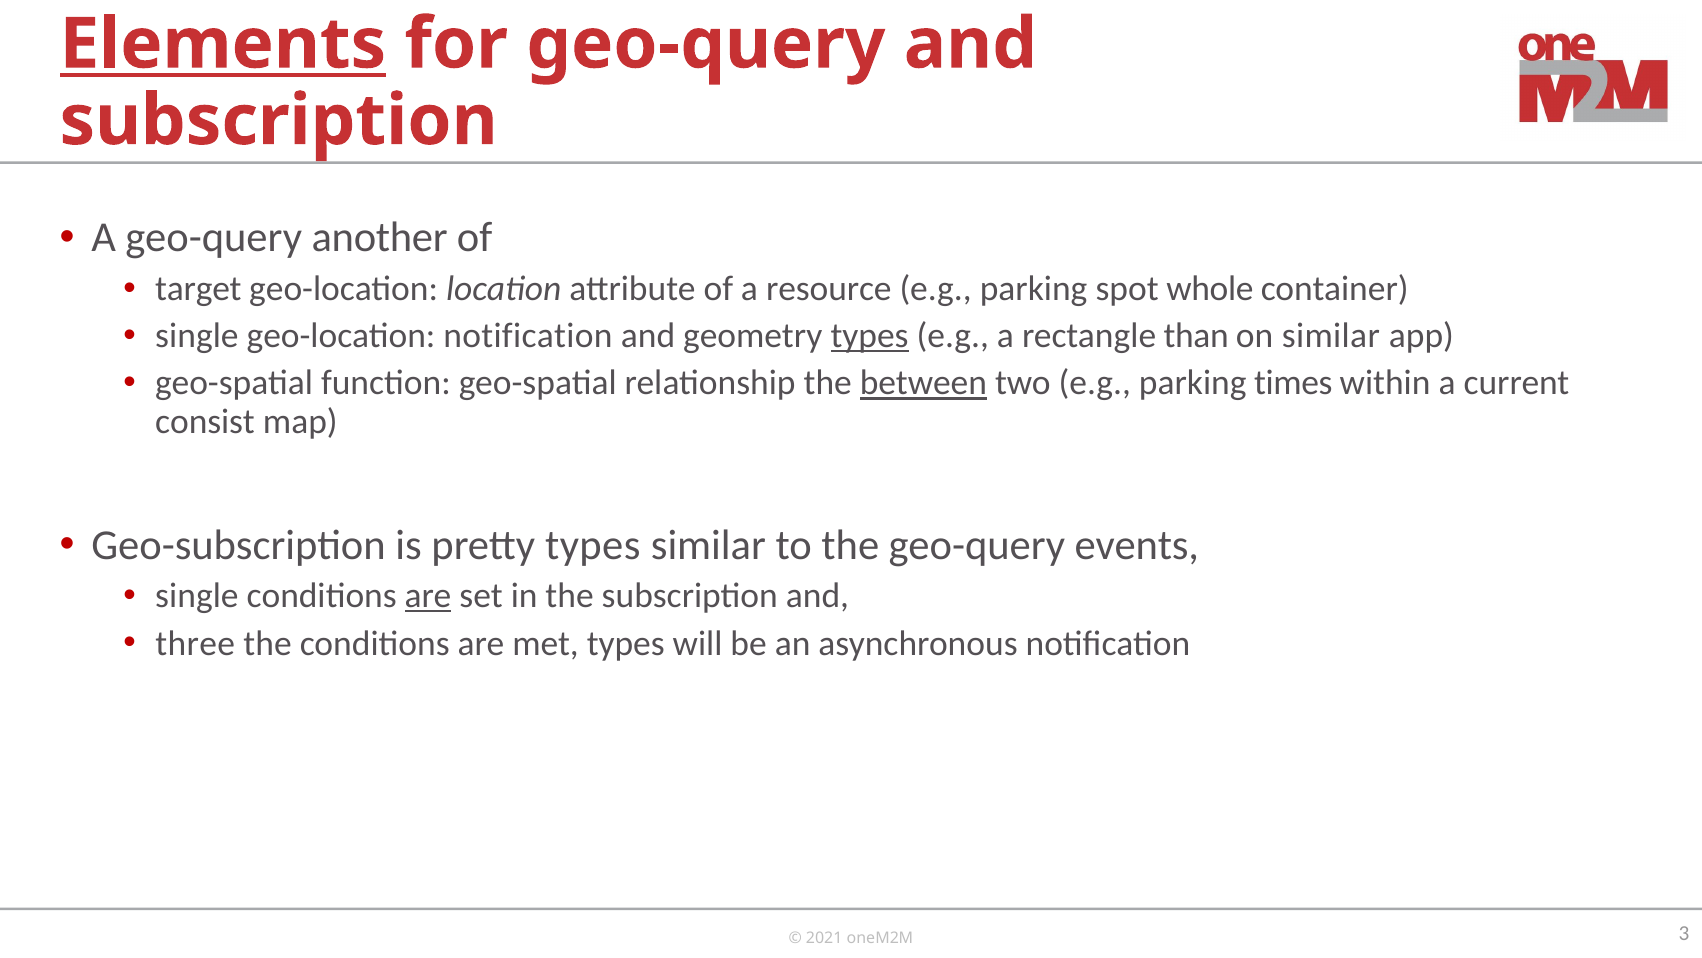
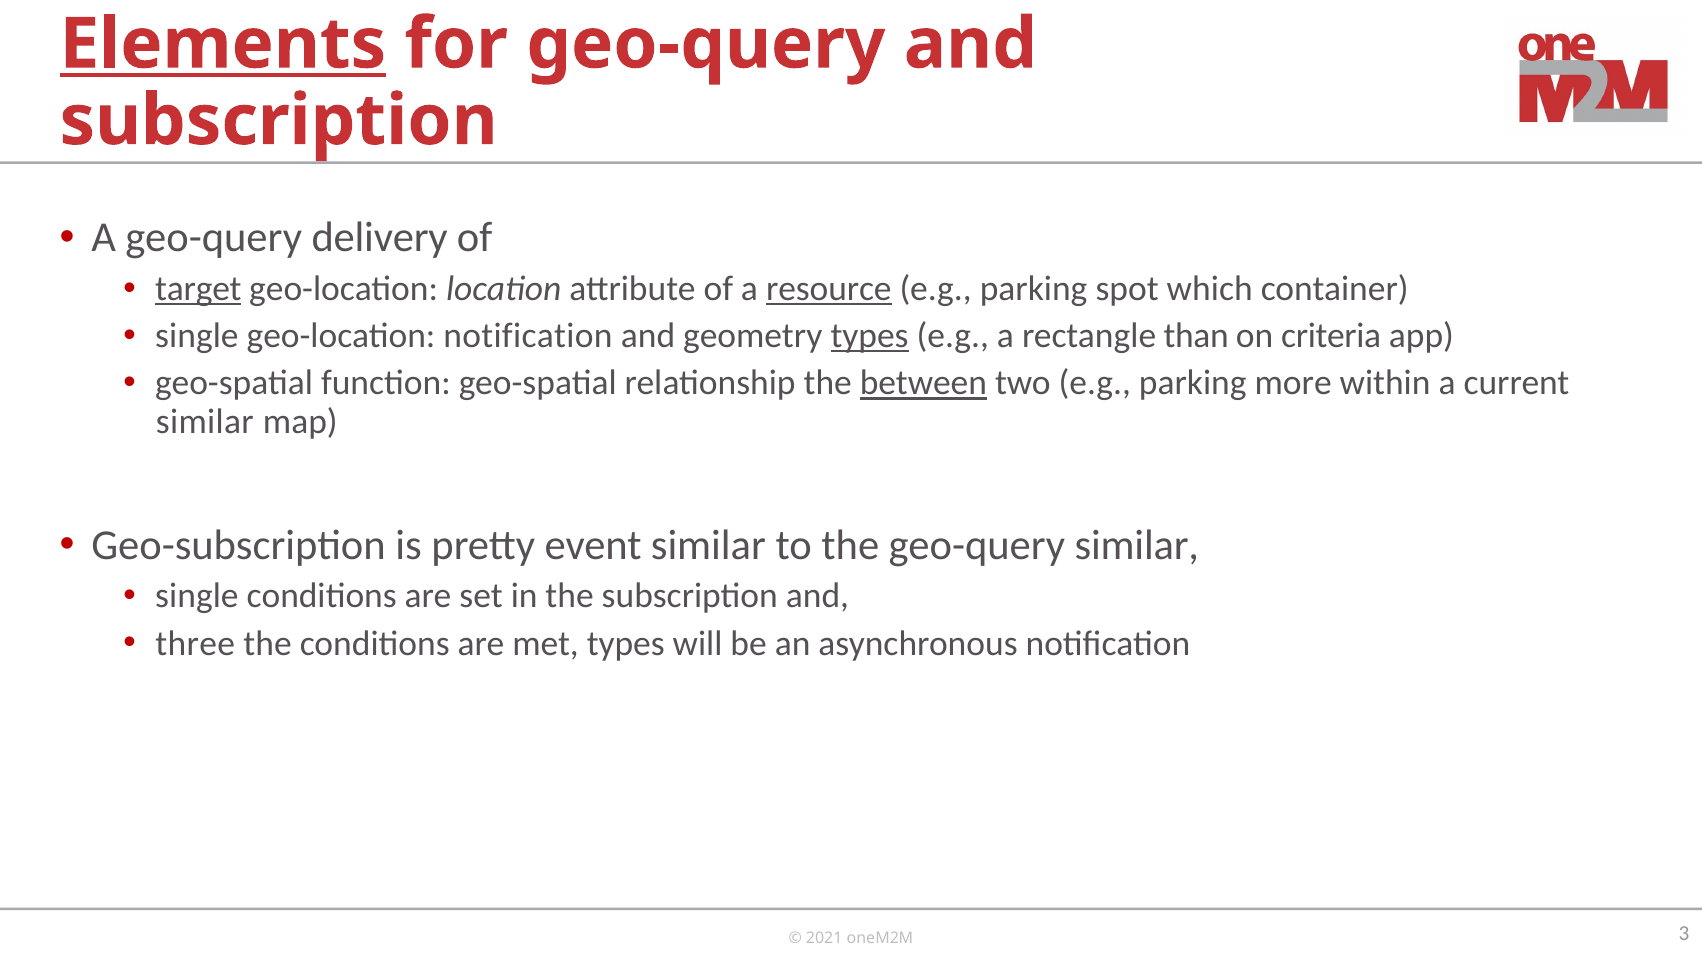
another: another -> delivery
target underline: none -> present
resource underline: none -> present
whole: whole -> which
on similar: similar -> criteria
times: times -> more
consist at (205, 421): consist -> similar
pretty types: types -> event
geo-query events: events -> similar
are at (428, 596) underline: present -> none
